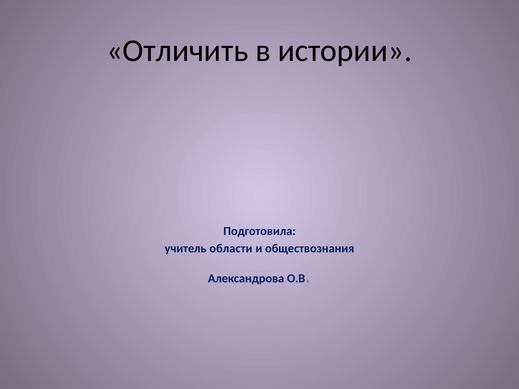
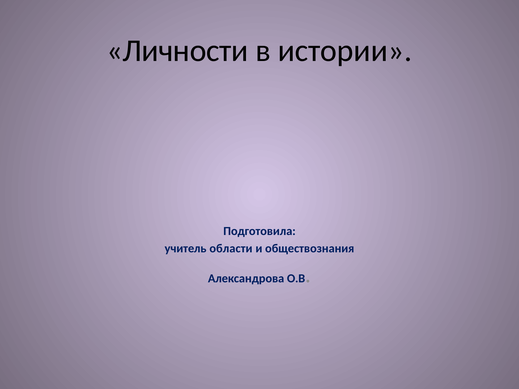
Отличить: Отличить -> Личности
